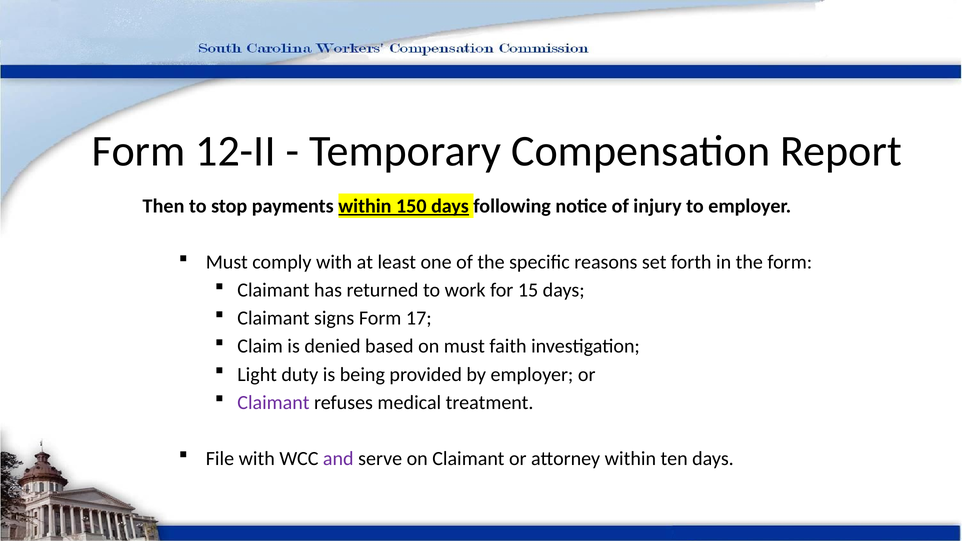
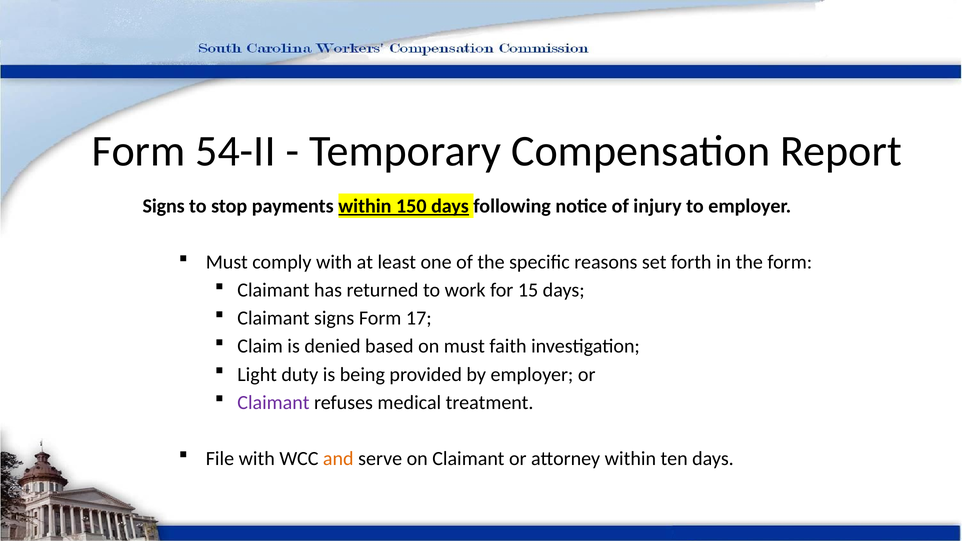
12-II: 12-II -> 54-II
Then at (164, 206): Then -> Signs
and colour: purple -> orange
